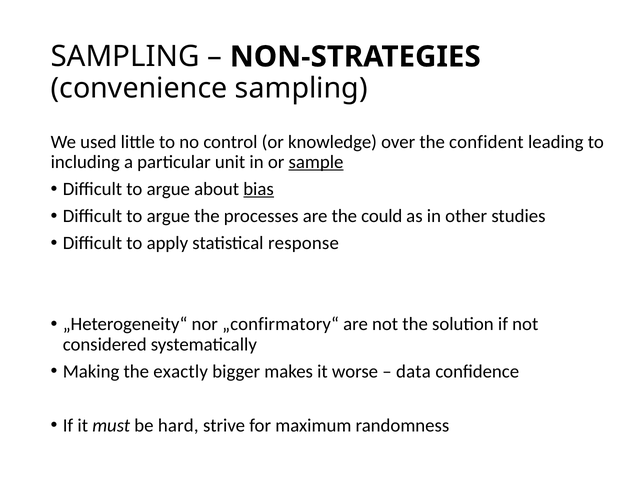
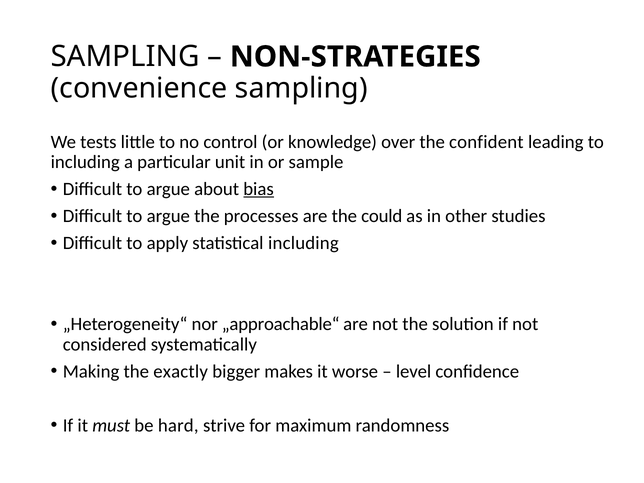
used: used -> tests
sample underline: present -> none
statistical response: response -> including
„confirmatory“: „confirmatory“ -> „approachable“
data: data -> level
